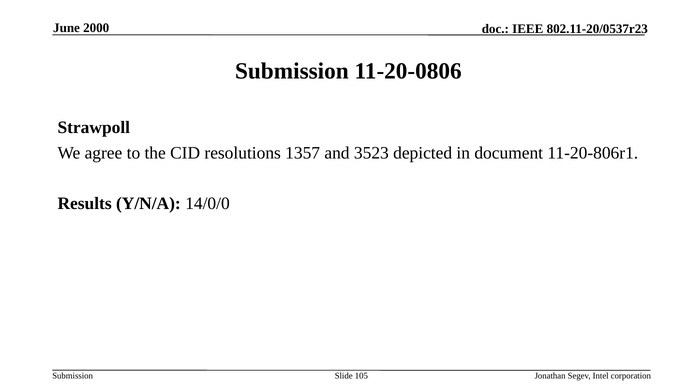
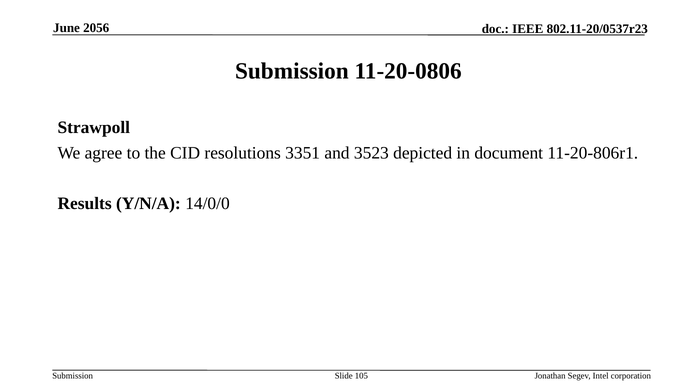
2000: 2000 -> 2056
1357: 1357 -> 3351
